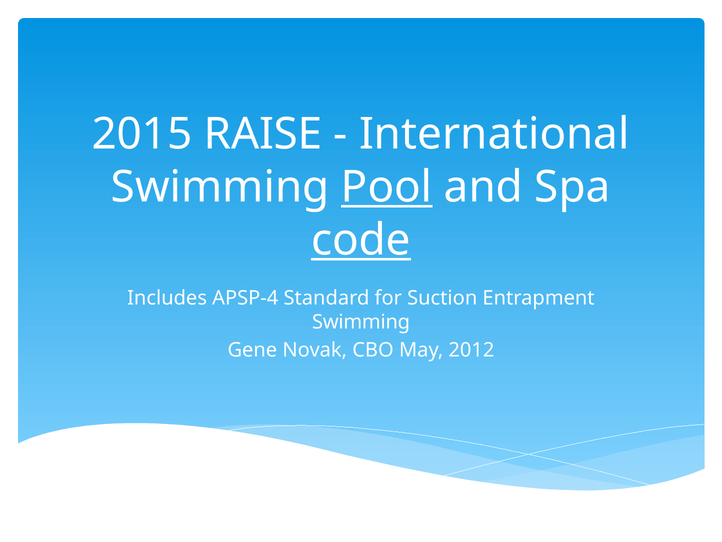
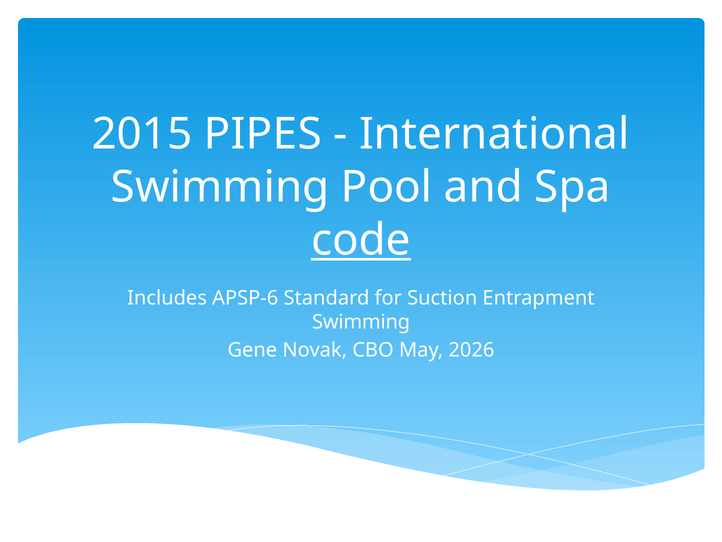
RAISE: RAISE -> PIPES
Pool underline: present -> none
APSP-4: APSP-4 -> APSP-6
2012: 2012 -> 2026
